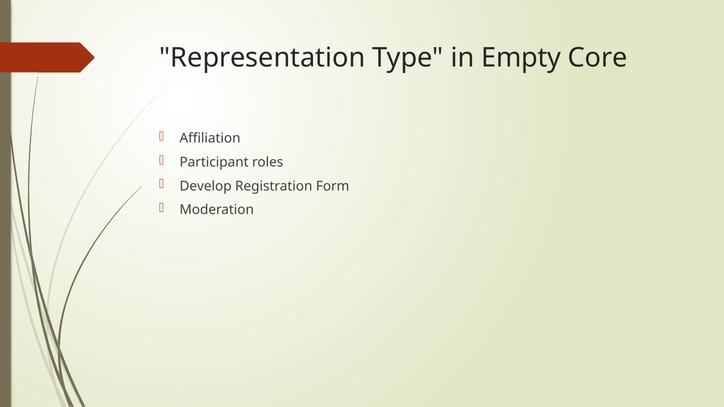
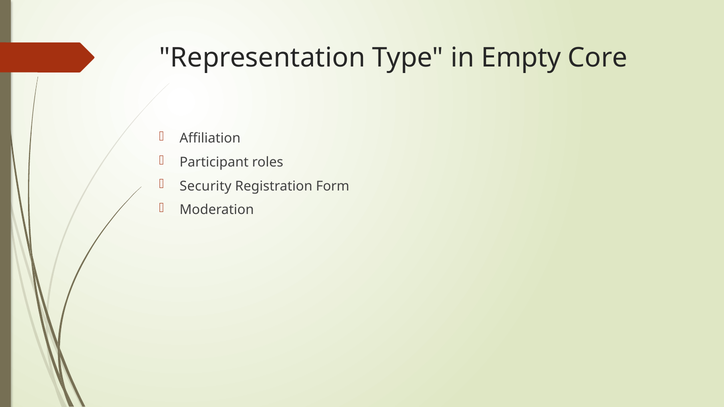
Develop: Develop -> Security
